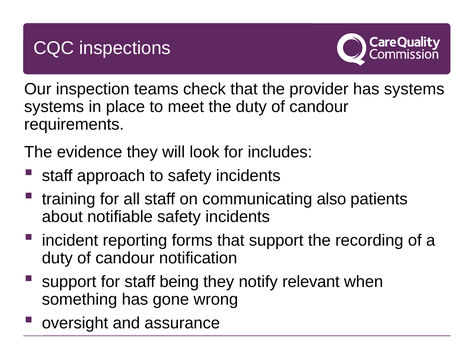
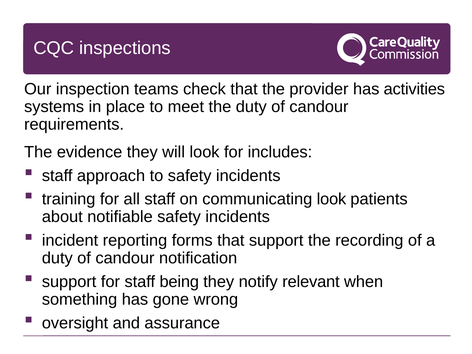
has systems: systems -> activities
communicating also: also -> look
